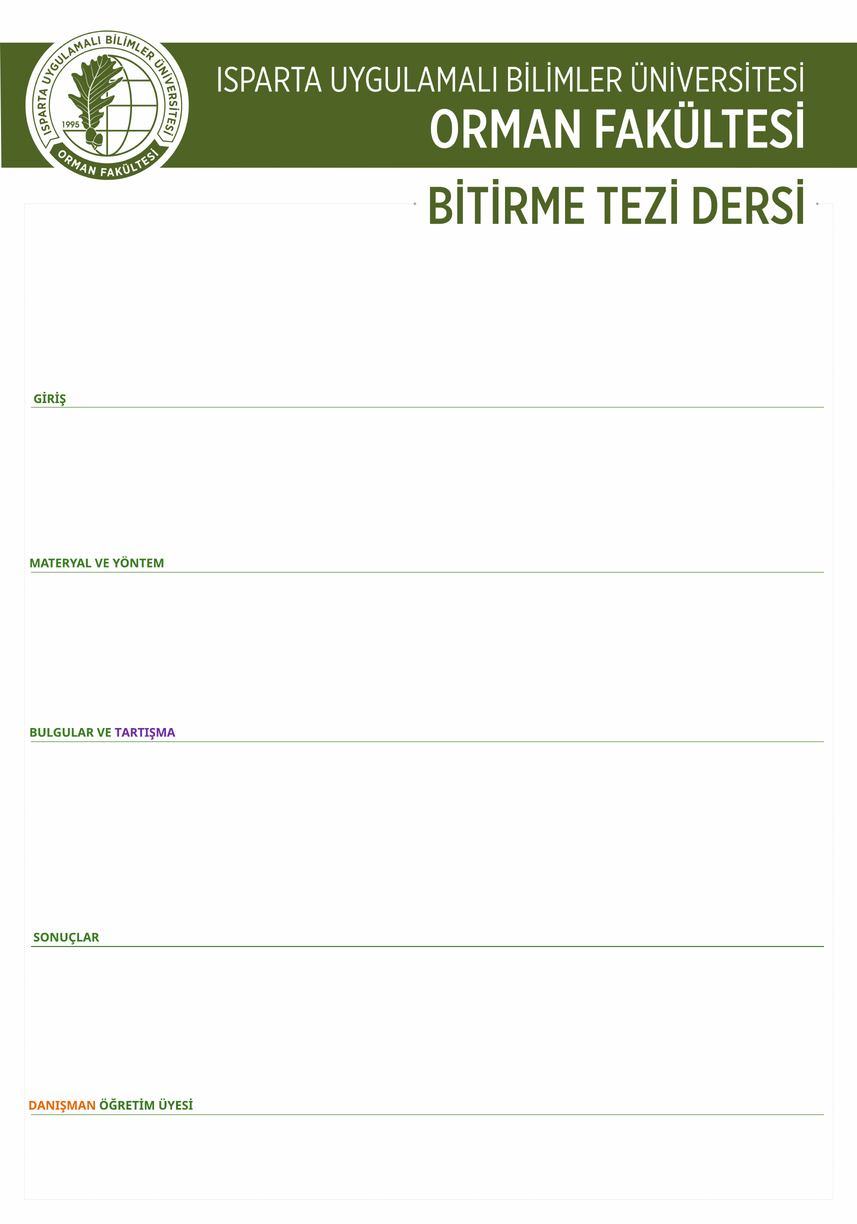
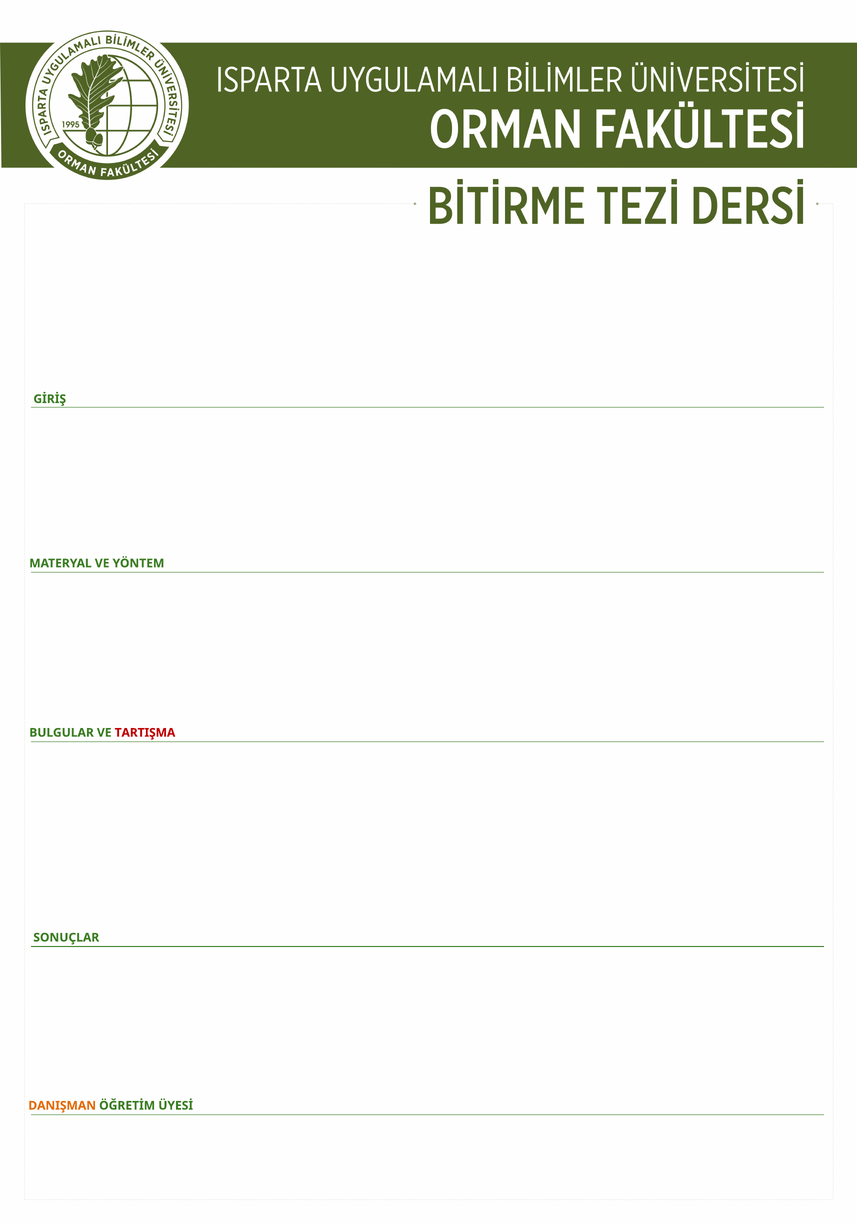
TARTIŞMA colour: purple -> red
